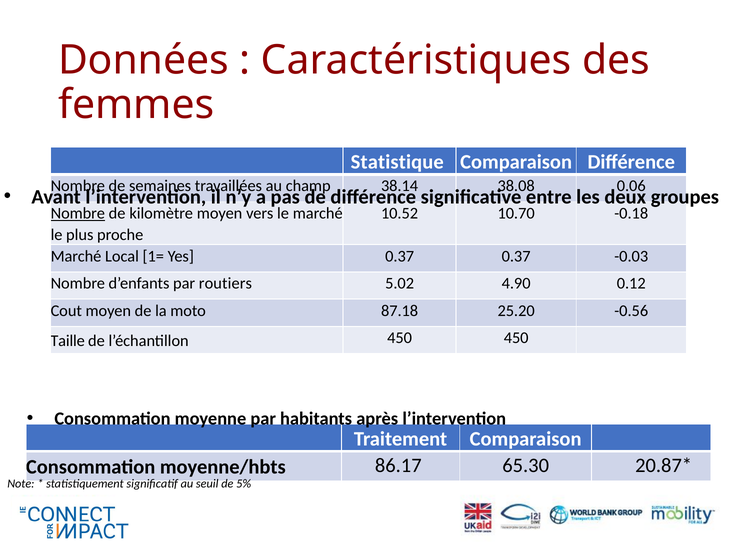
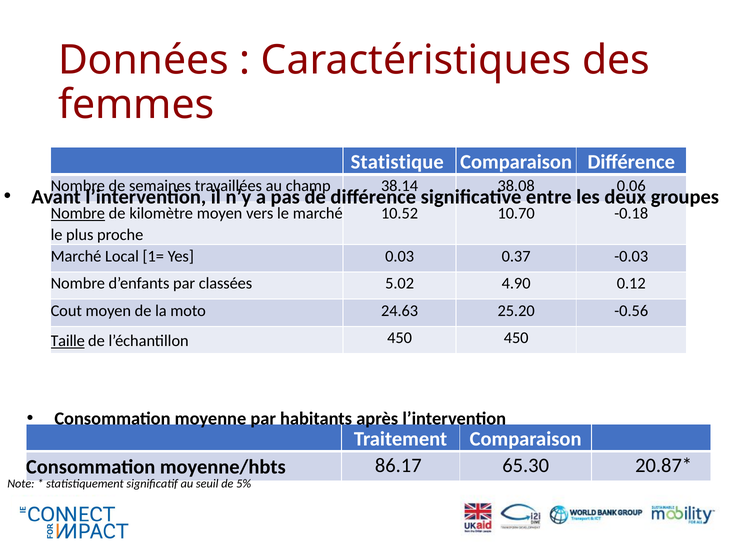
Yes 0.37: 0.37 -> 0.03
routiers: routiers -> classées
87.18: 87.18 -> 24.63
Taille underline: none -> present
